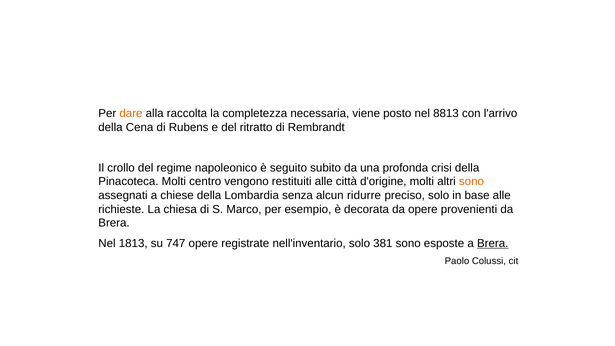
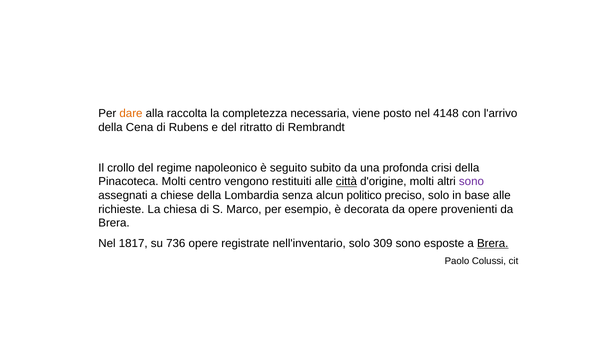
8813: 8813 -> 4148
città underline: none -> present
sono at (471, 182) colour: orange -> purple
ridurre: ridurre -> politico
1813: 1813 -> 1817
747: 747 -> 736
381: 381 -> 309
